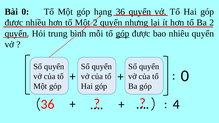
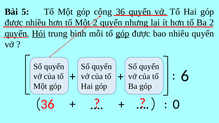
Bài 0: 0 -> 5
hạng: hạng -> công
Hỏi underline: none -> present
0 at (185, 76): 0 -> 6
4: 4 -> 0
